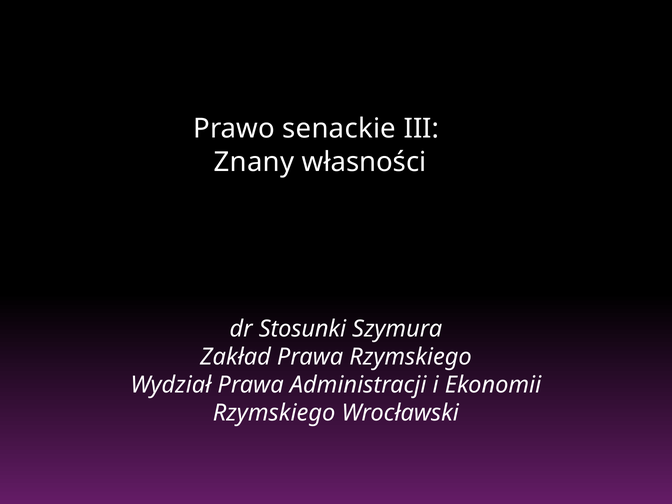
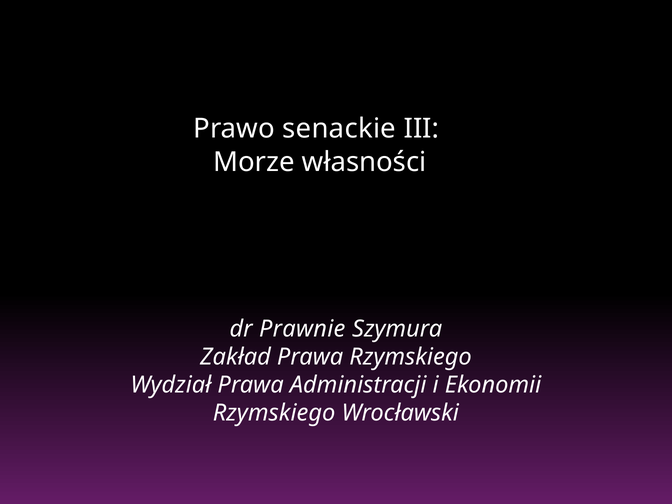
Znany: Znany -> Morze
Stosunki: Stosunki -> Prawnie
